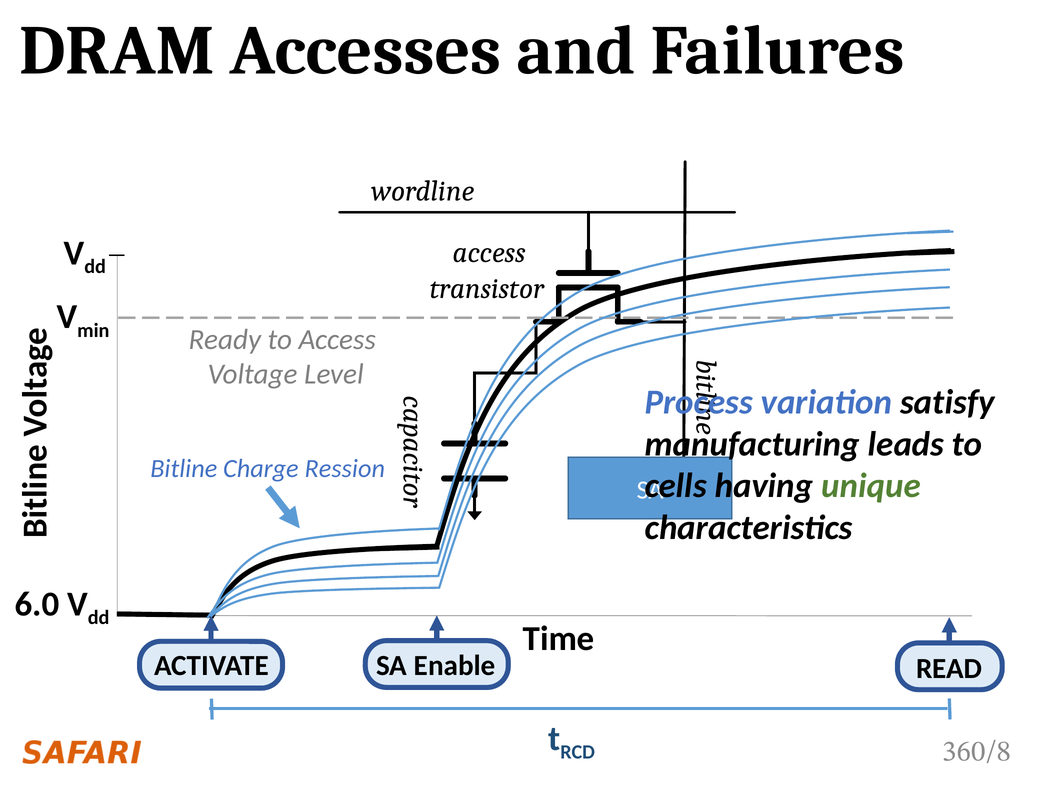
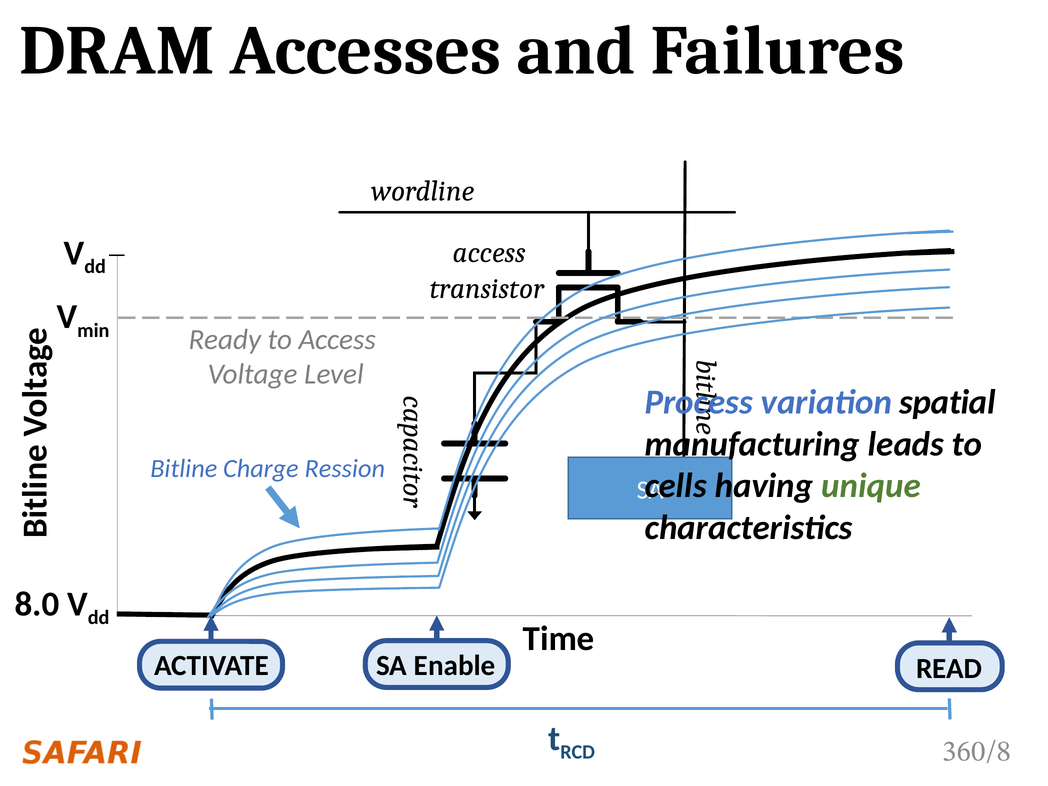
satisfy: satisfy -> spatial
6.0: 6.0 -> 8.0
